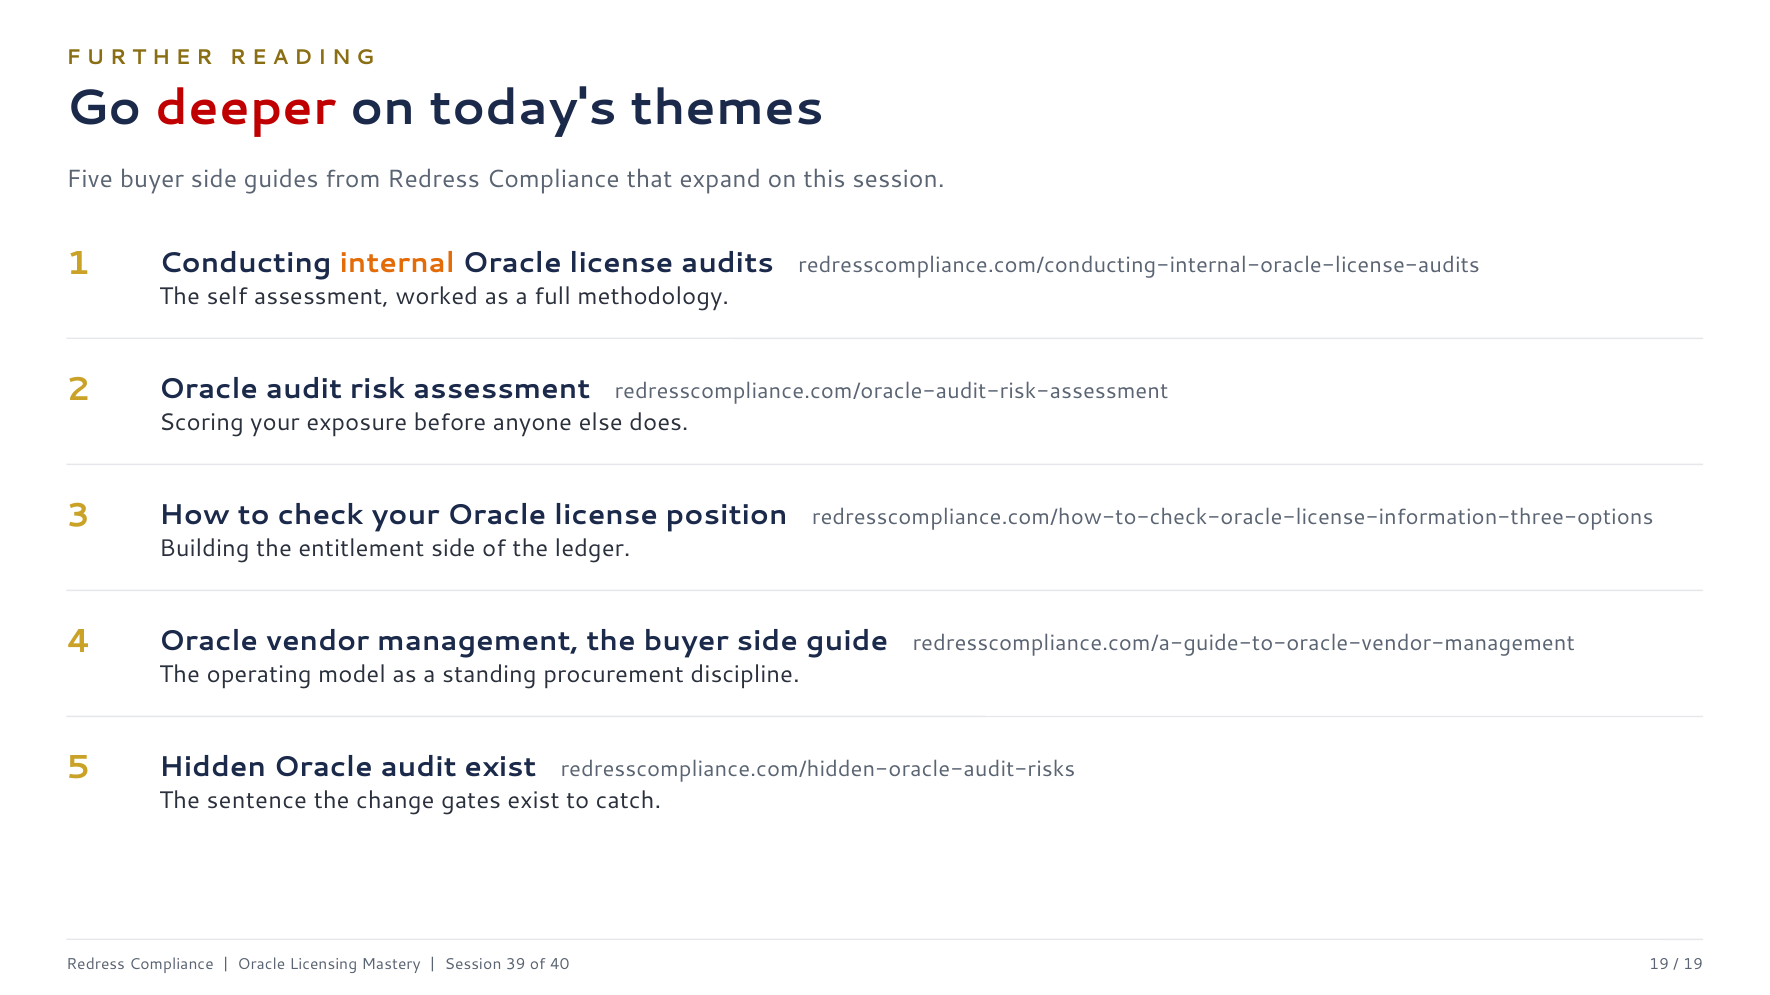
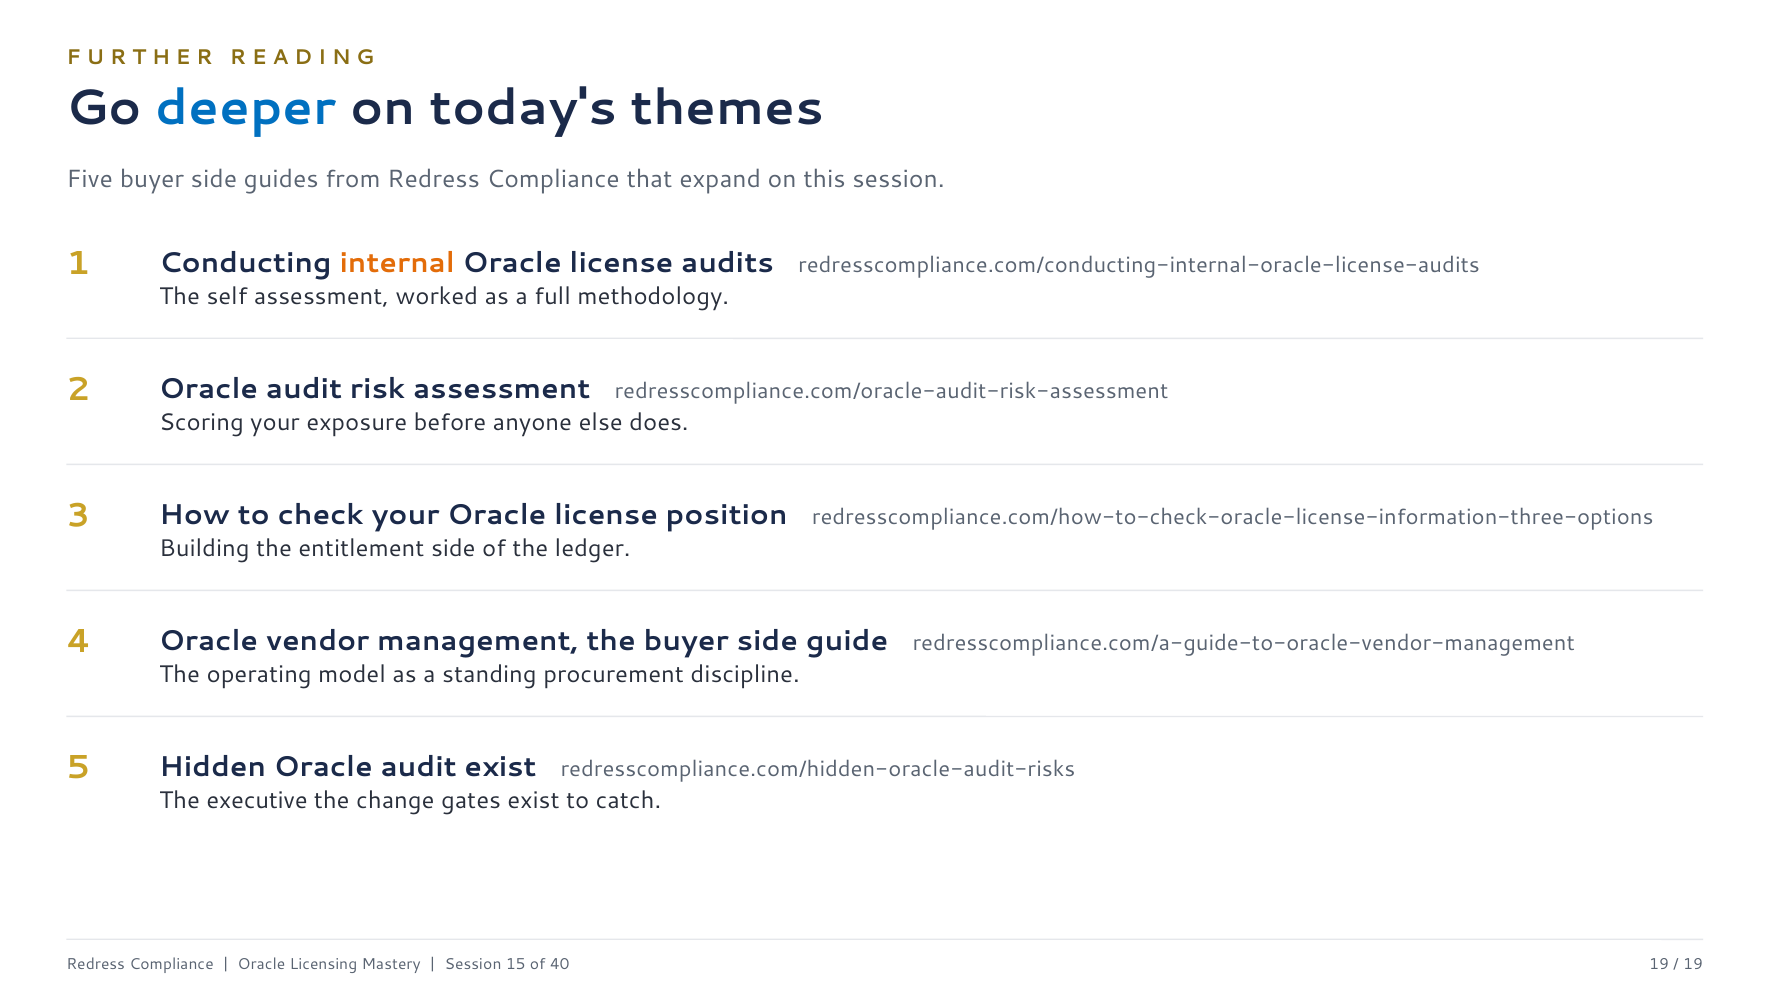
deeper colour: red -> blue
sentence: sentence -> executive
39: 39 -> 15
